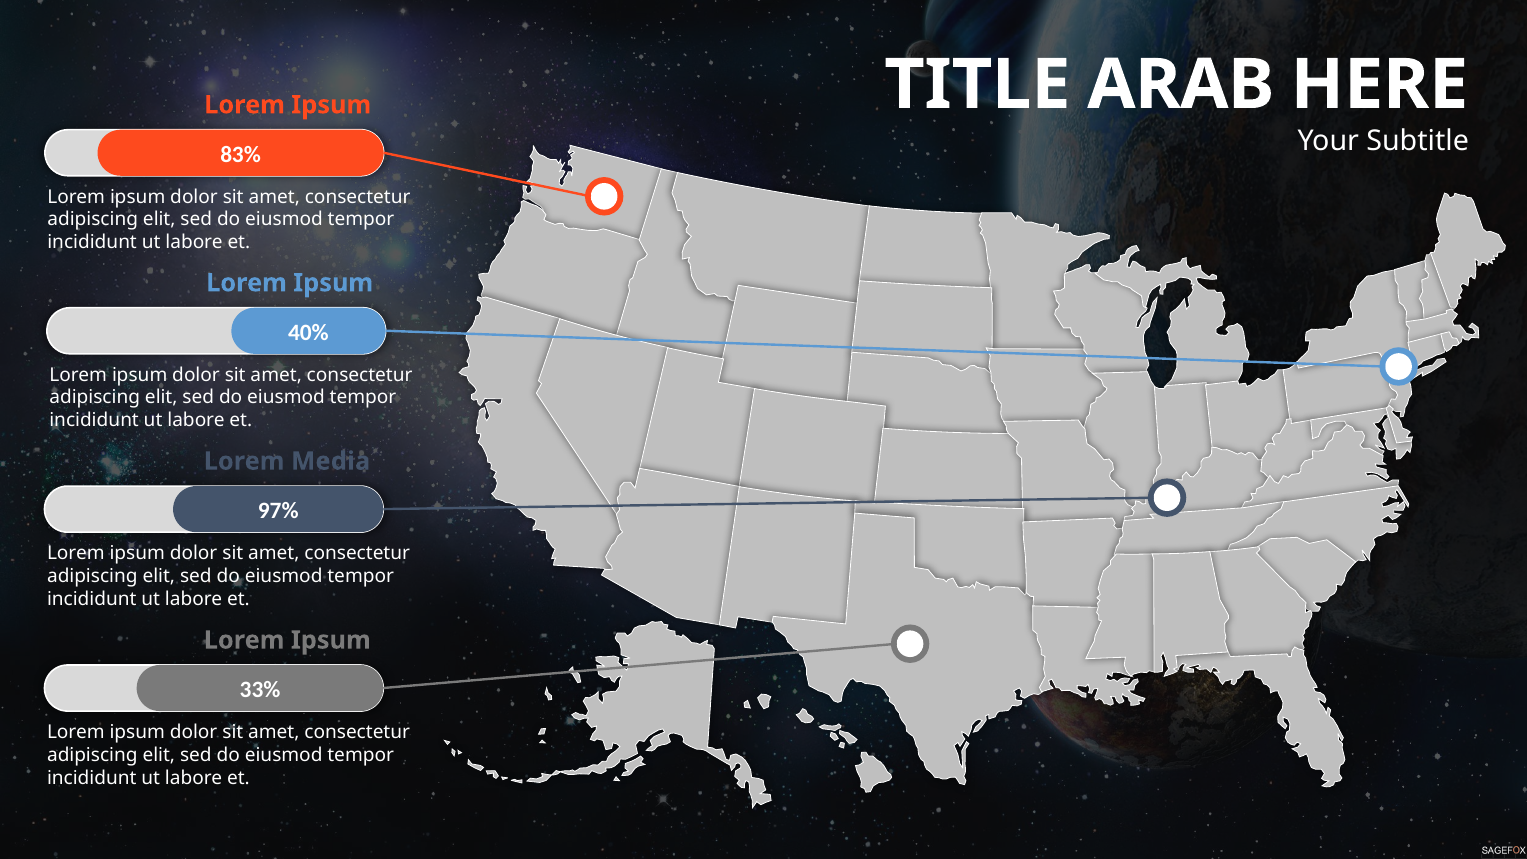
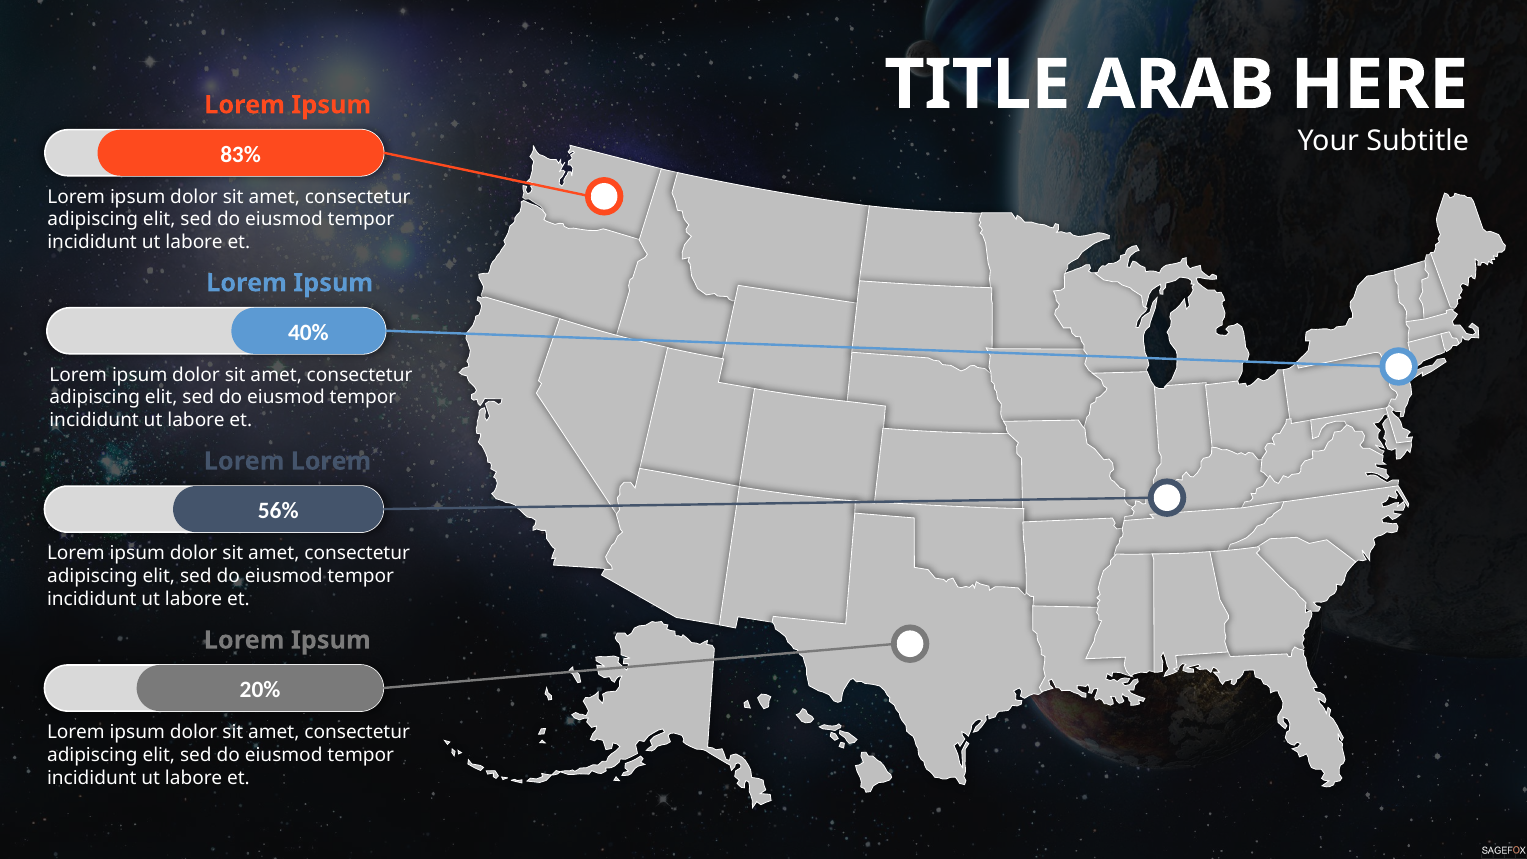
Media at (331, 461): Media -> Lorem
97%: 97% -> 56%
33%: 33% -> 20%
